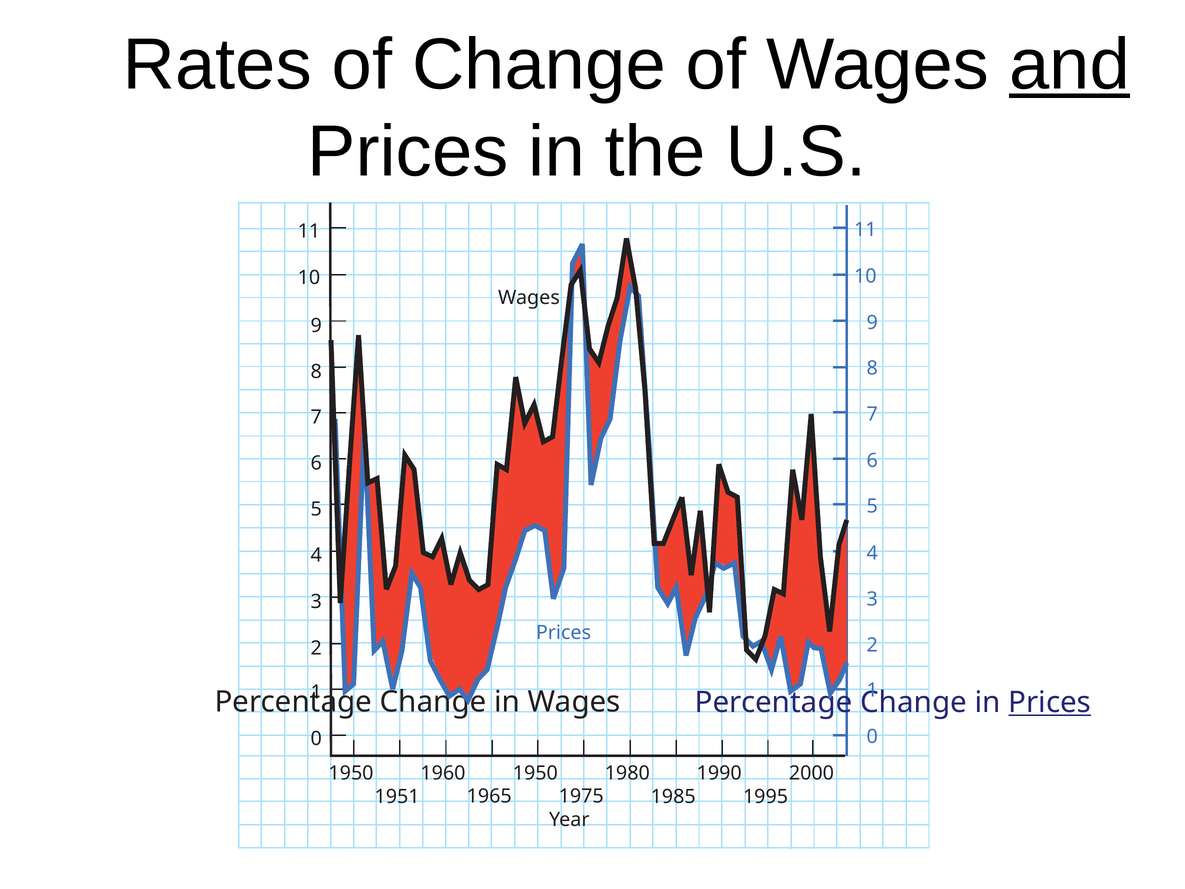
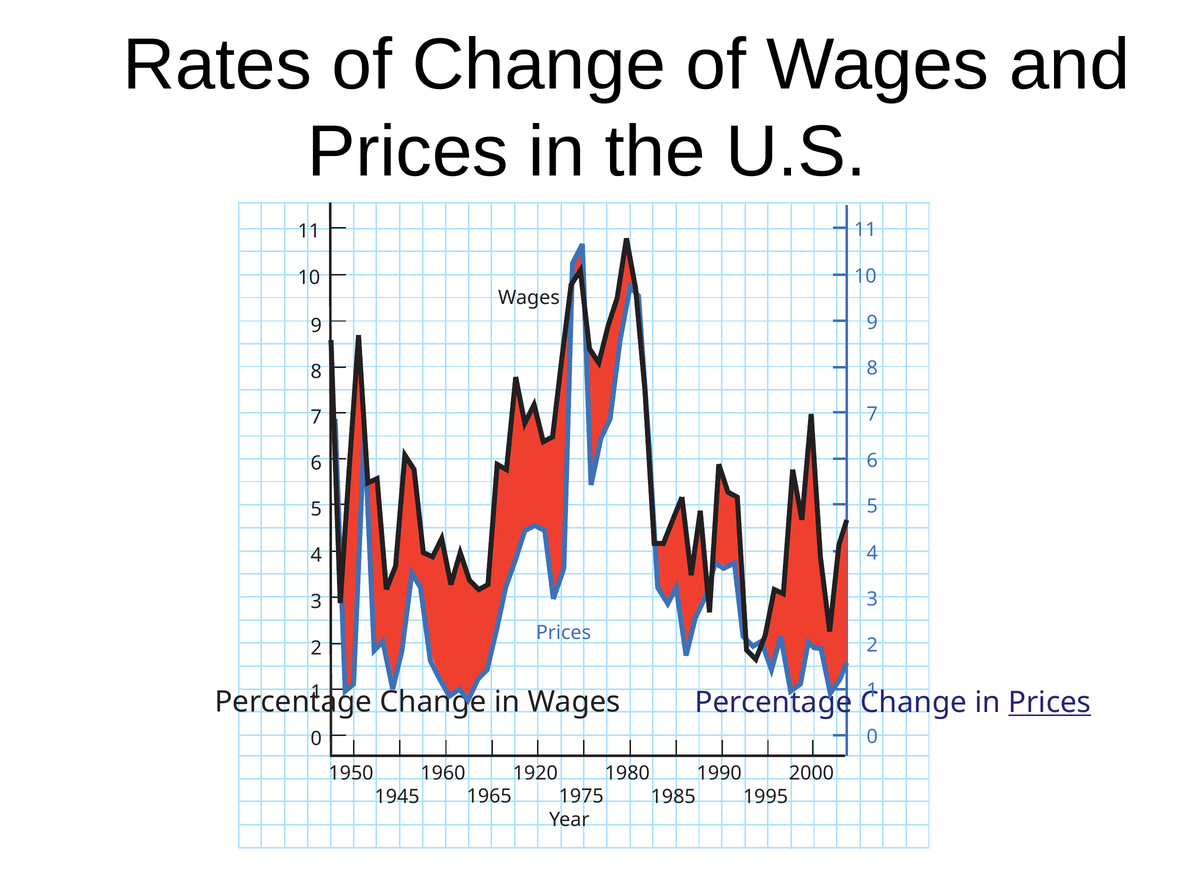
and underline: present -> none
1950 at (535, 773): 1950 -> 1920
1951: 1951 -> 1945
